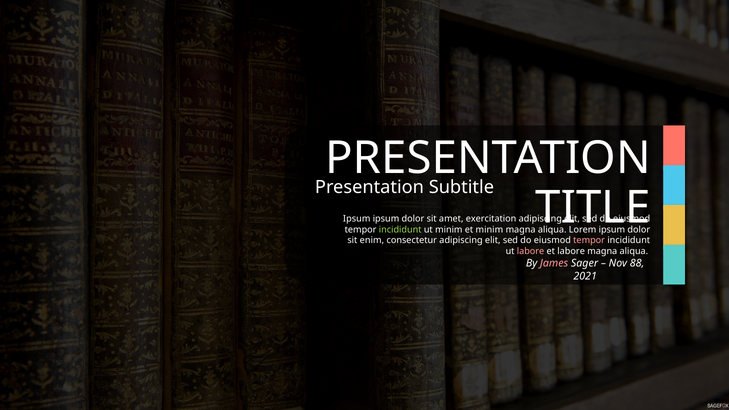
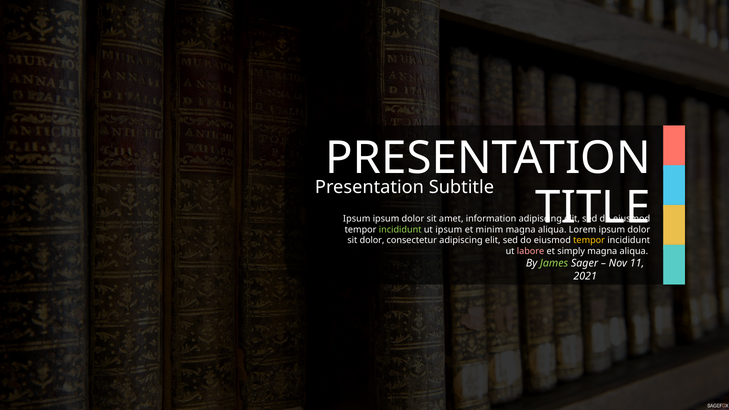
exercitation: exercitation -> information
ut minim: minim -> ipsum
sit enim: enim -> dolor
tempor at (589, 241) colour: pink -> yellow
et labore: labore -> simply
James colour: pink -> light green
88: 88 -> 11
